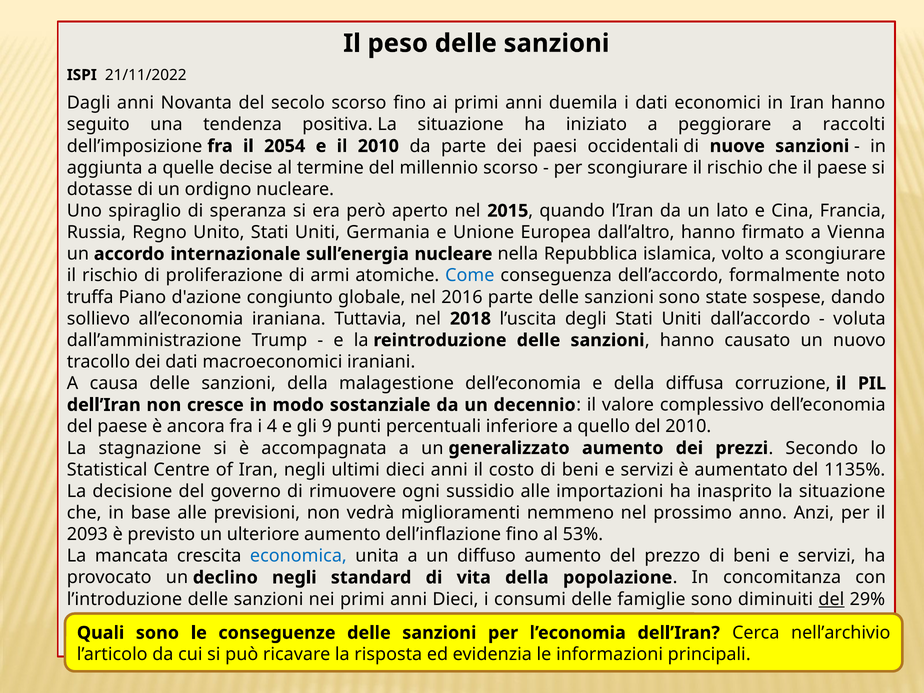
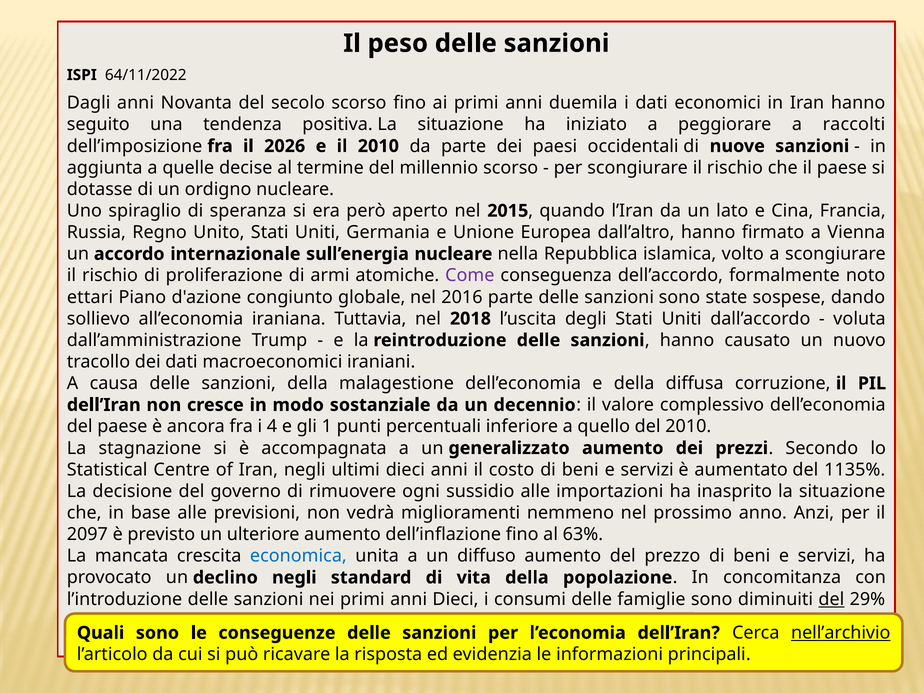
21/11/2022: 21/11/2022 -> 64/11/2022
2054: 2054 -> 2026
Come colour: blue -> purple
truffa: truffa -> ettari
9: 9 -> 1
2093: 2093 -> 2097
53%: 53% -> 63%
nell’archivio underline: none -> present
